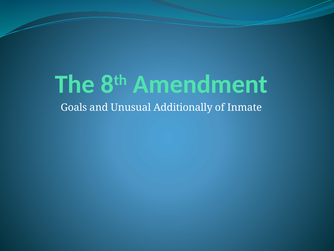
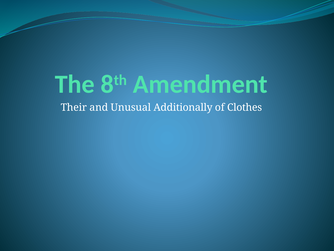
Goals: Goals -> Their
Inmate: Inmate -> Clothes
